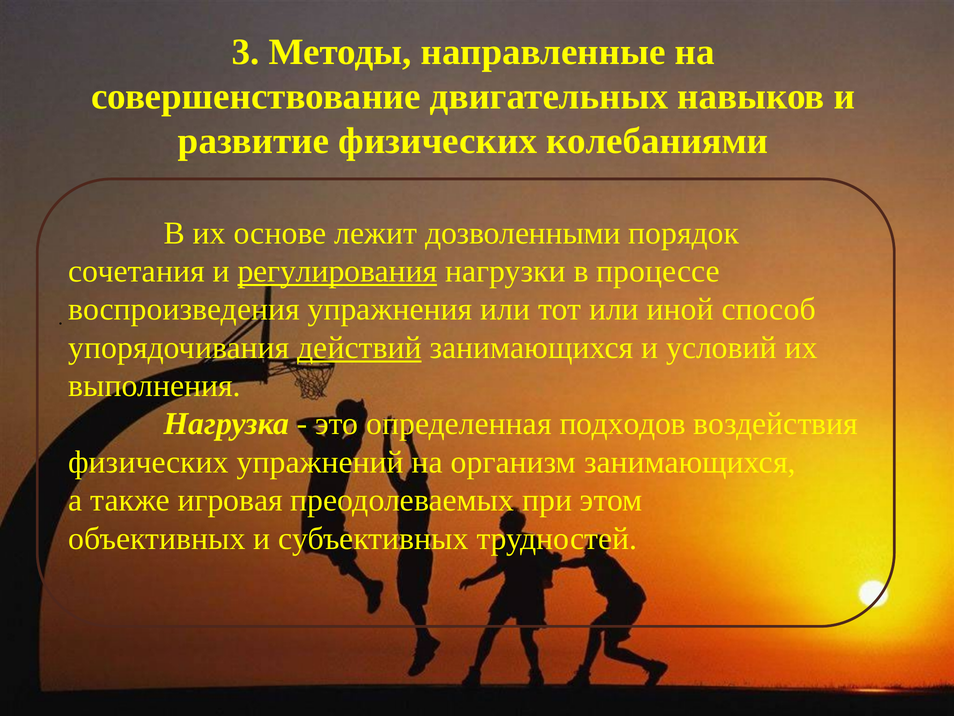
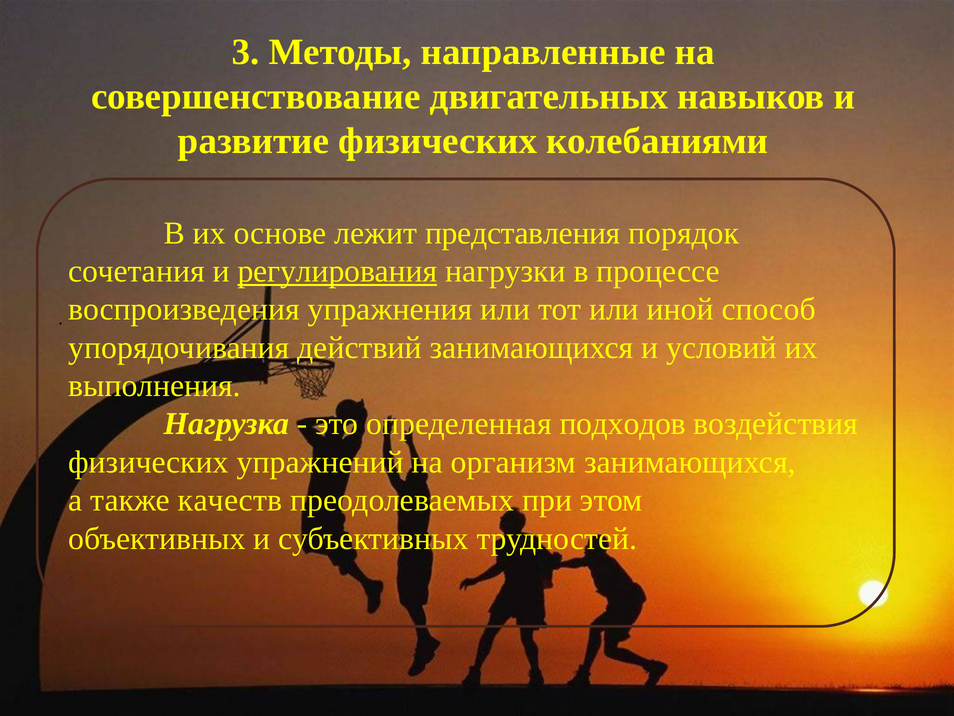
дозволенными: дозволенными -> представления
действий underline: present -> none
игровая: игровая -> качеств
